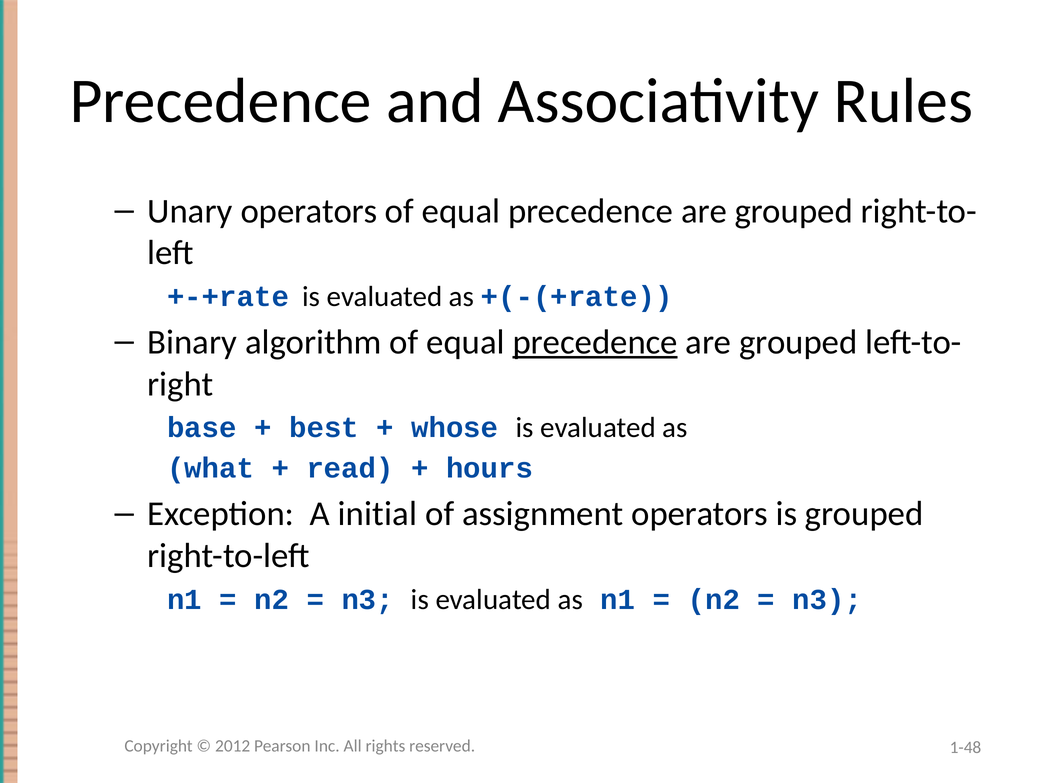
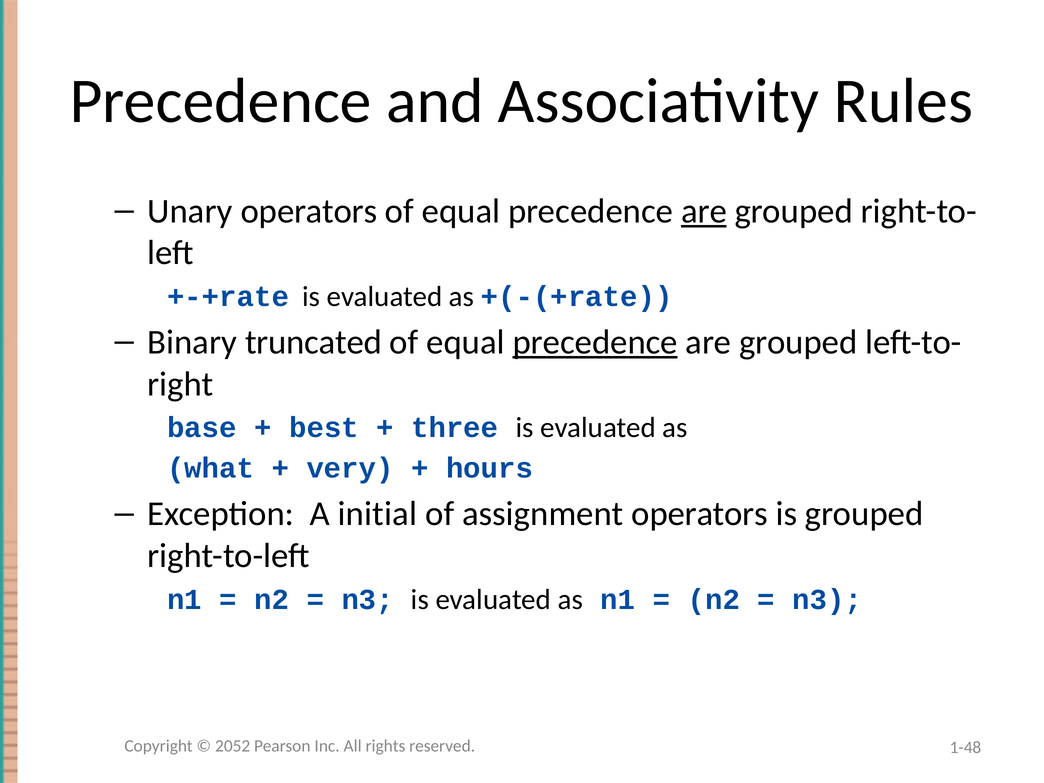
are at (704, 211) underline: none -> present
algorithm: algorithm -> truncated
whose: whose -> three
read: read -> very
2012: 2012 -> 2052
